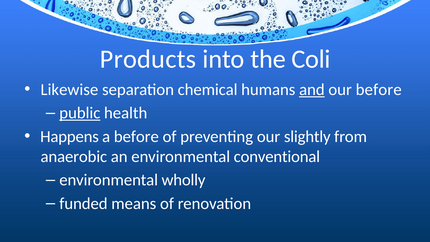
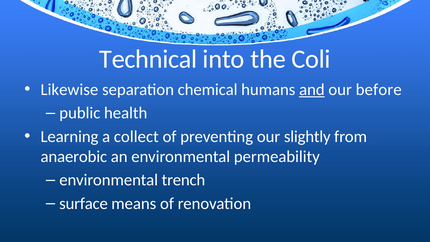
Products: Products -> Technical
public underline: present -> none
Happens: Happens -> Learning
a before: before -> collect
conventional: conventional -> permeability
wholly: wholly -> trench
funded: funded -> surface
